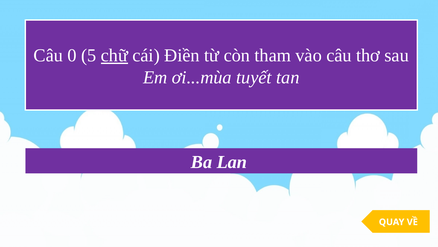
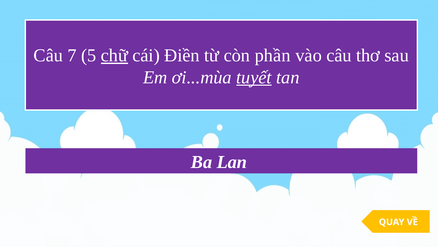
0: 0 -> 7
tham: tham -> phần
tuyết underline: none -> present
